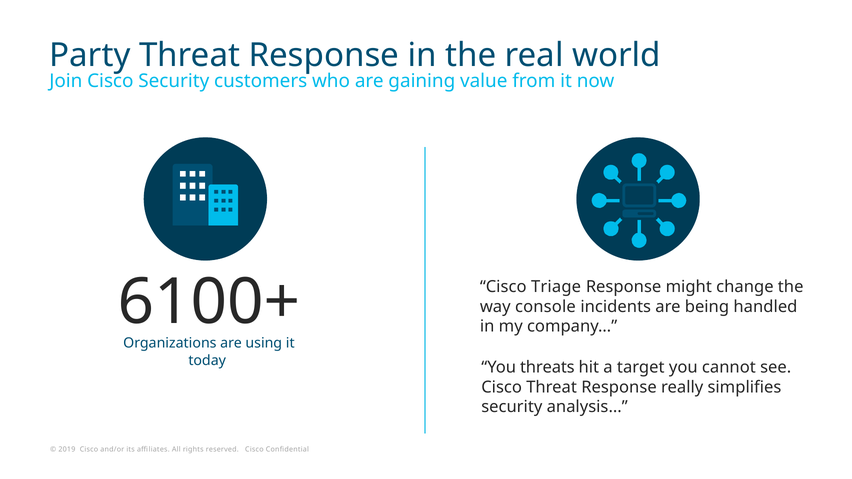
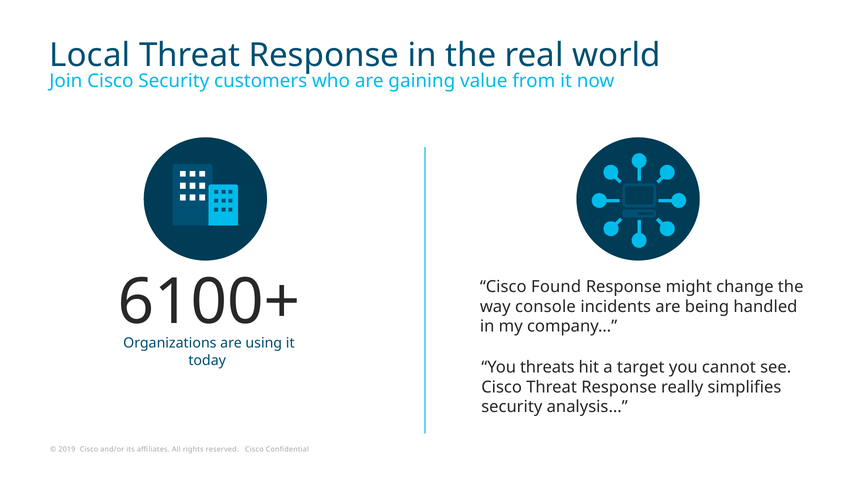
Party: Party -> Local
Triage: Triage -> Found
